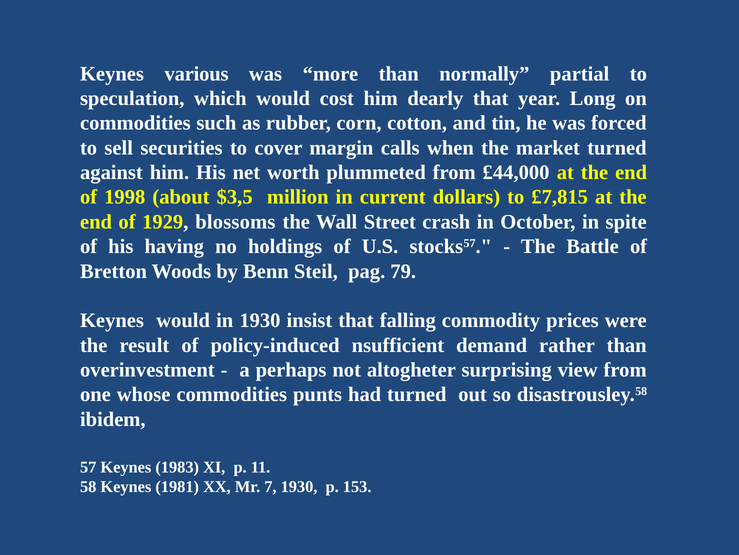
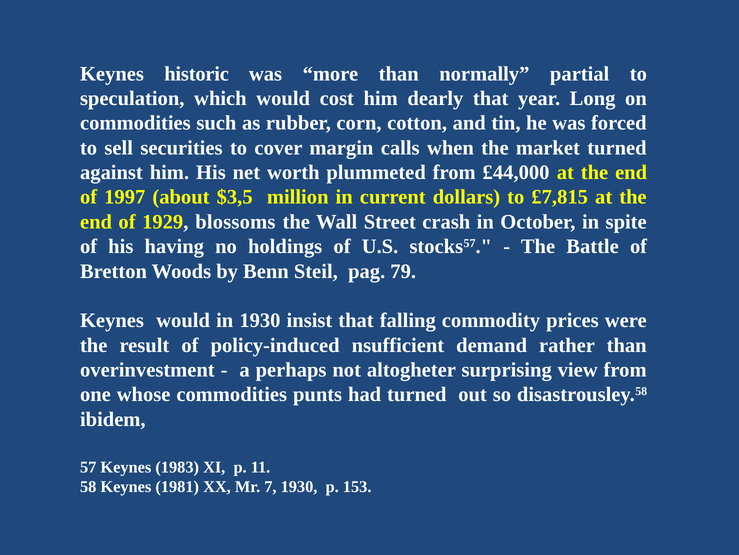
various: various -> historic
1998: 1998 -> 1997
